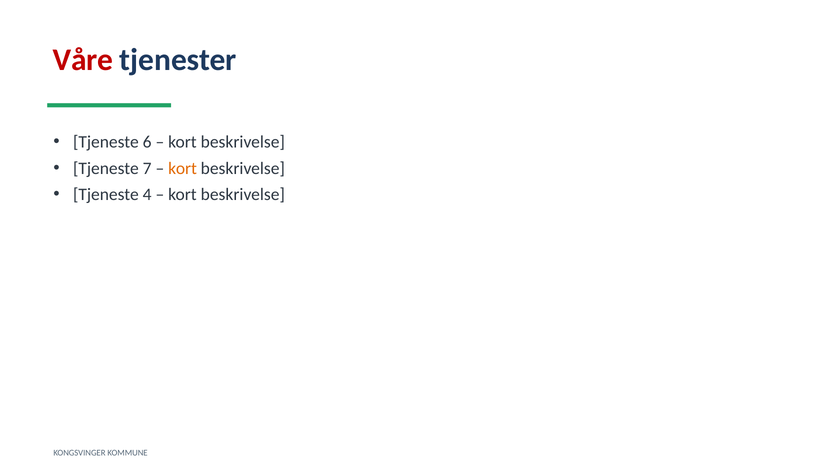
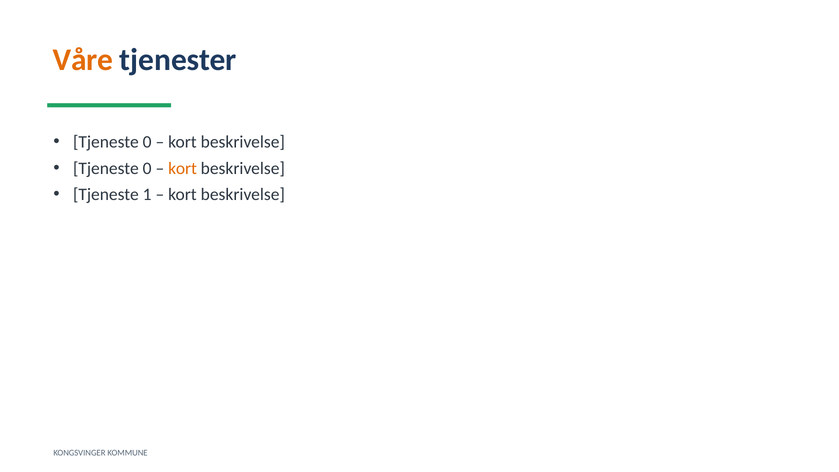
Våre colour: red -> orange
6 at (147, 142): 6 -> 0
7 at (147, 168): 7 -> 0
4: 4 -> 1
